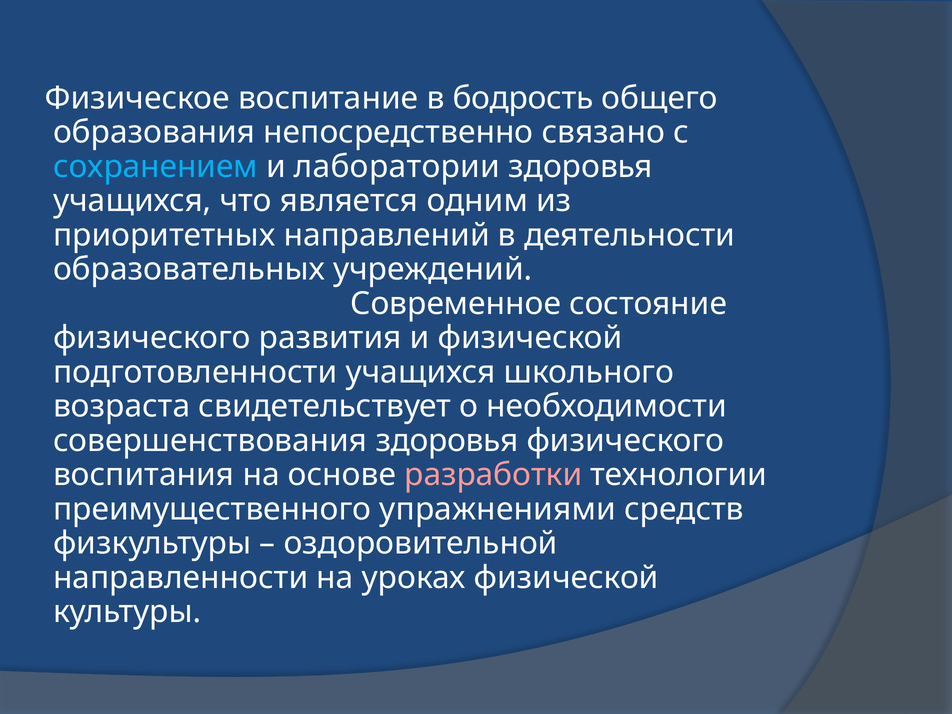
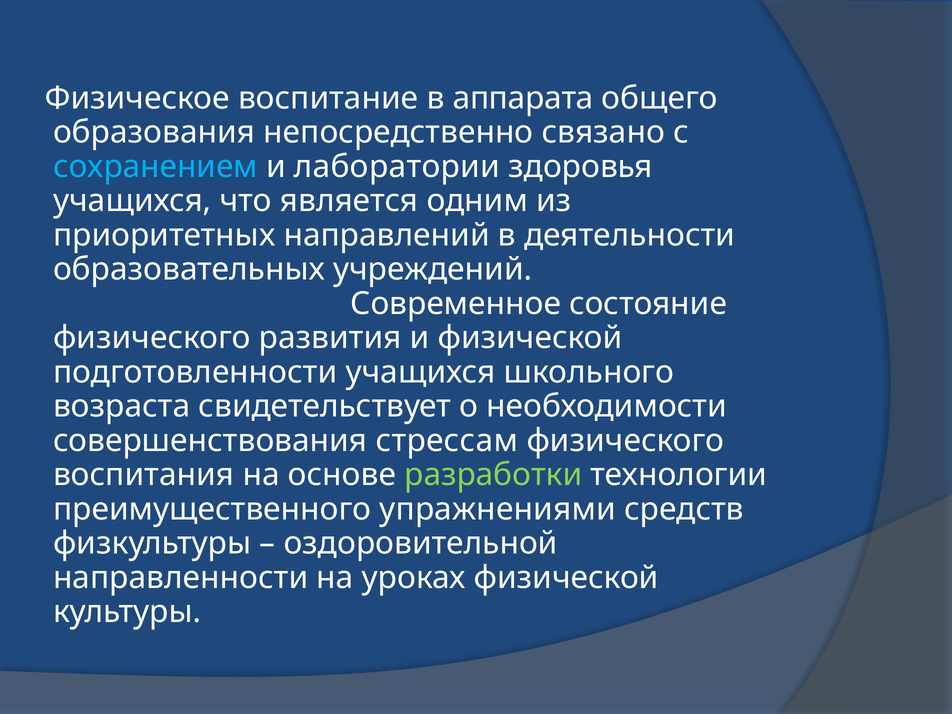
бодрость: бодрость -> аппарата
совершенствования здоровья: здоровья -> стрессам
разработки colour: pink -> light green
